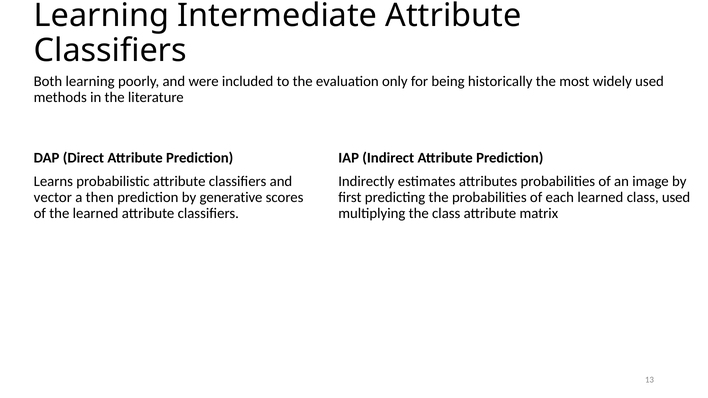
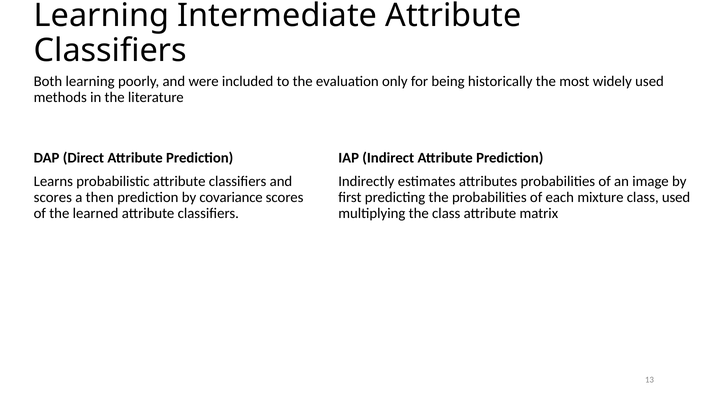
vector at (53, 197): vector -> scores
generative: generative -> covariance
each learned: learned -> mixture
